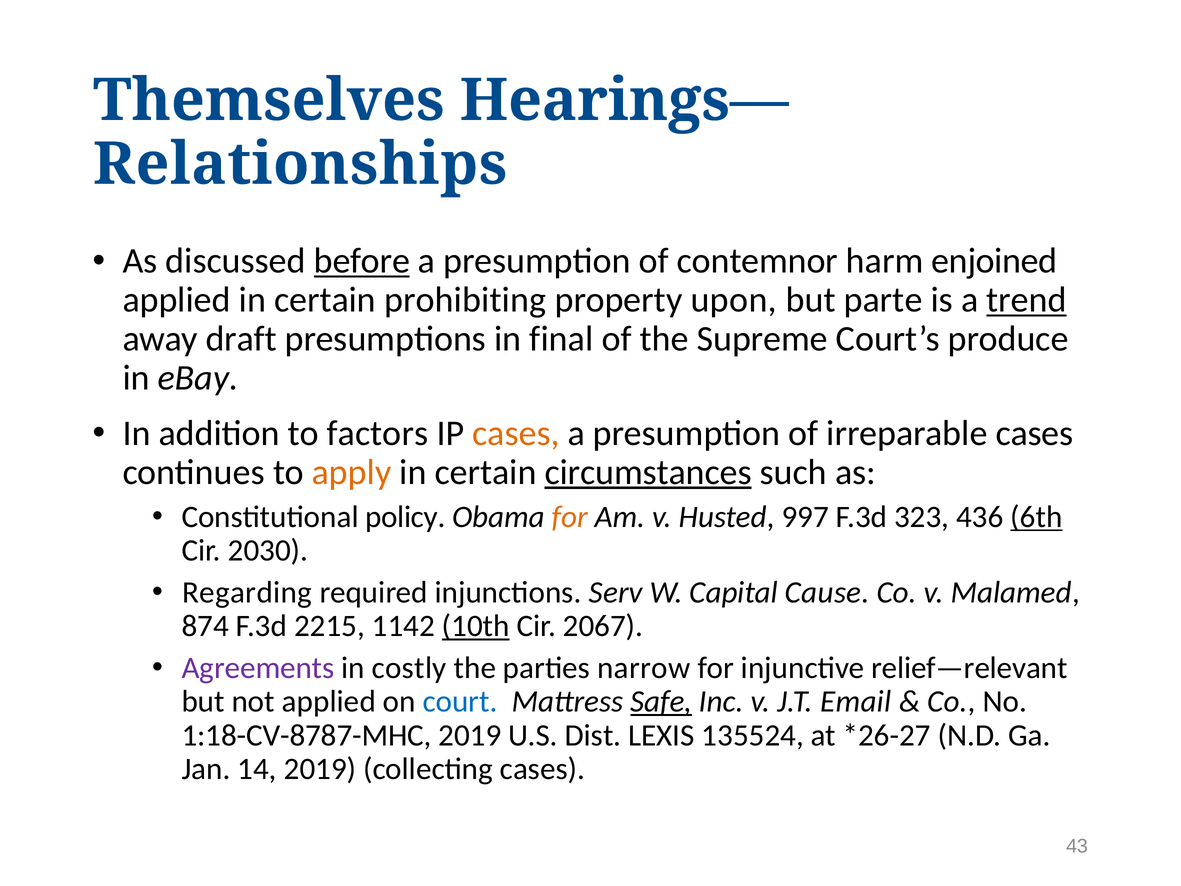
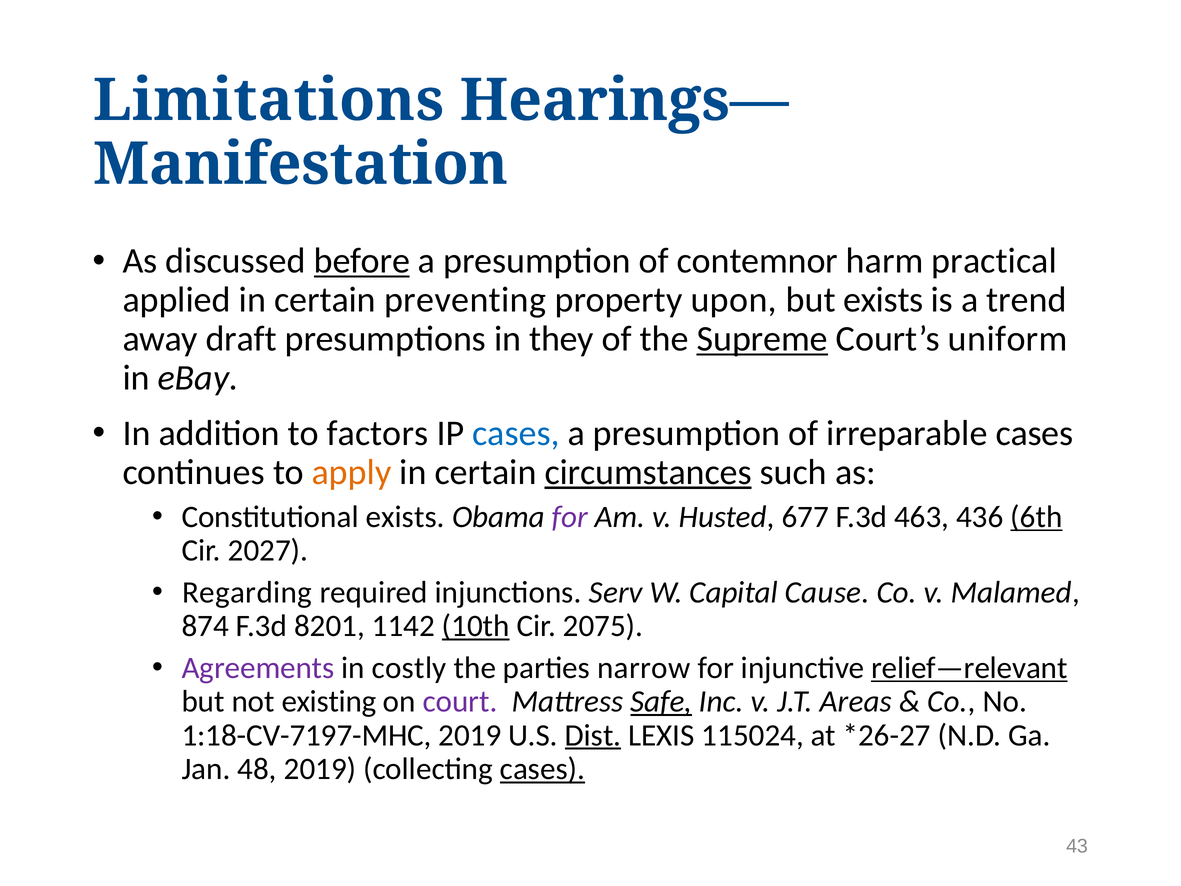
Themselves: Themselves -> Limitations
Relationships: Relationships -> Manifestation
enjoined: enjoined -> practical
prohibiting: prohibiting -> preventing
but parte: parte -> exists
trend underline: present -> none
final: final -> they
Supreme underline: none -> present
produce: produce -> uniform
cases at (516, 433) colour: orange -> blue
Constitutional policy: policy -> exists
for at (570, 517) colour: orange -> purple
997: 997 -> 677
323: 323 -> 463
2030: 2030 -> 2027
2215: 2215 -> 8201
2067: 2067 -> 2075
relief—relevant underline: none -> present
not applied: applied -> existing
court colour: blue -> purple
Email: Email -> Areas
1:18-CV-8787-MHC: 1:18-CV-8787-MHC -> 1:18-CV-7197-MHC
Dist underline: none -> present
135524: 135524 -> 115024
14: 14 -> 48
cases at (542, 769) underline: none -> present
